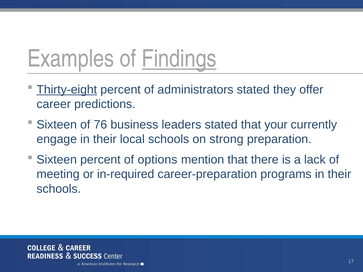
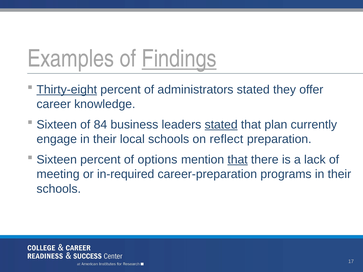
predictions: predictions -> knowledge
76: 76 -> 84
stated at (221, 125) underline: none -> present
your: your -> plan
strong: strong -> reflect
that at (238, 160) underline: none -> present
